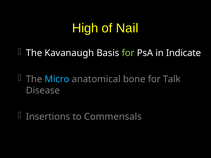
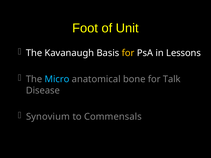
High: High -> Foot
Nail: Nail -> Unit
for at (128, 53) colour: light green -> yellow
Indicate: Indicate -> Lessons
Insertions: Insertions -> Synovium
